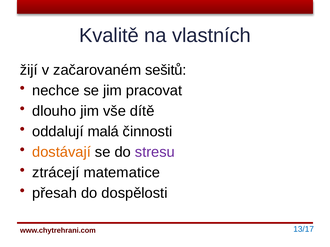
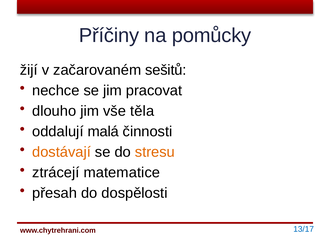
Kvalitě: Kvalitě -> Příčiny
vlastních: vlastních -> pomůcky
dítě: dítě -> těla
stresu colour: purple -> orange
